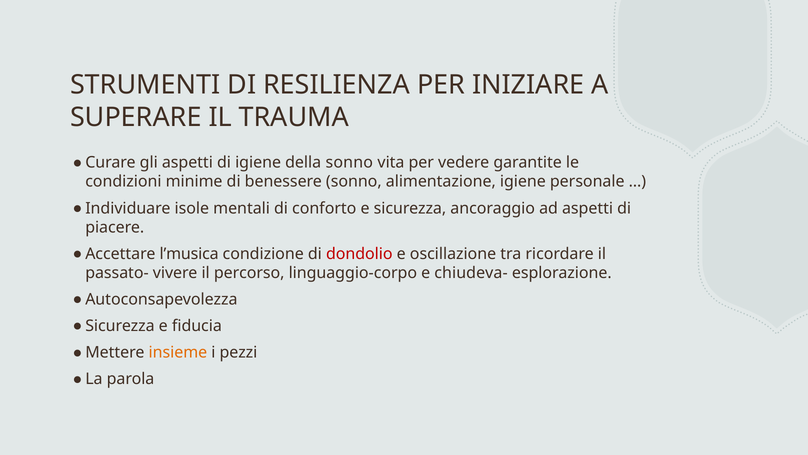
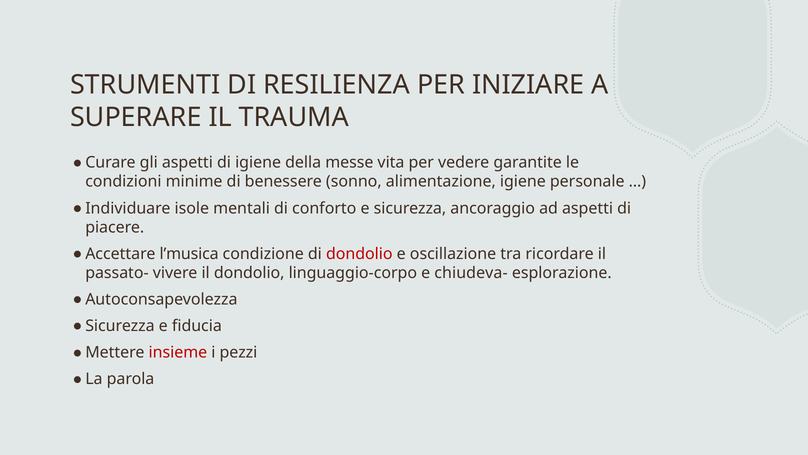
della sonno: sonno -> messe
il percorso: percorso -> dondolio
insieme colour: orange -> red
